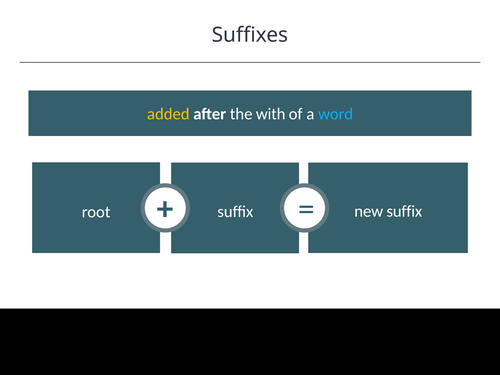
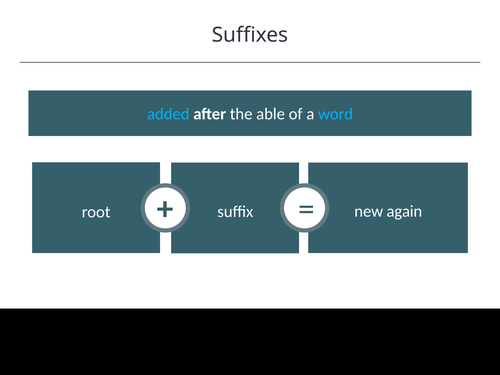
added colour: yellow -> light blue
with: with -> able
new suffix: suffix -> again
